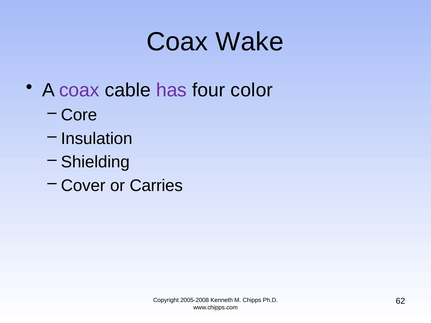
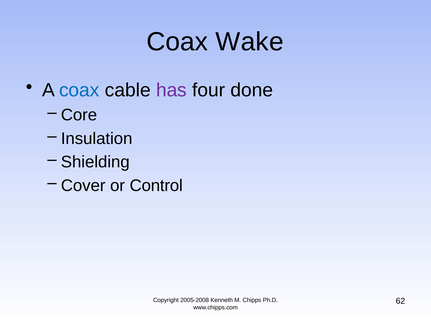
coax at (79, 90) colour: purple -> blue
color: color -> done
Carries: Carries -> Control
